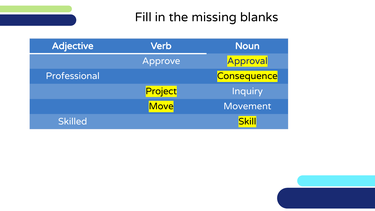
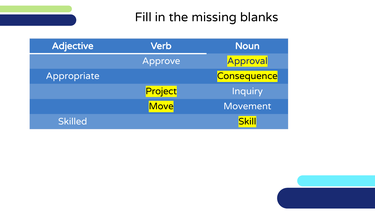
Professional: Professional -> Appropriate
